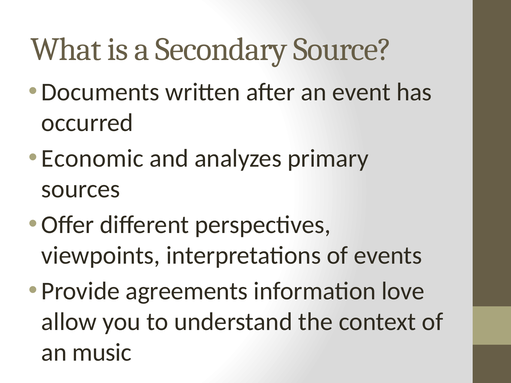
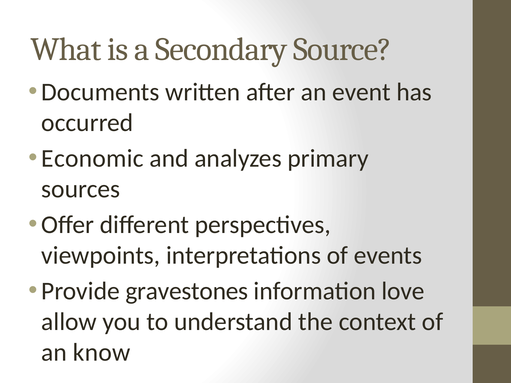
agreements: agreements -> gravestones
music: music -> know
